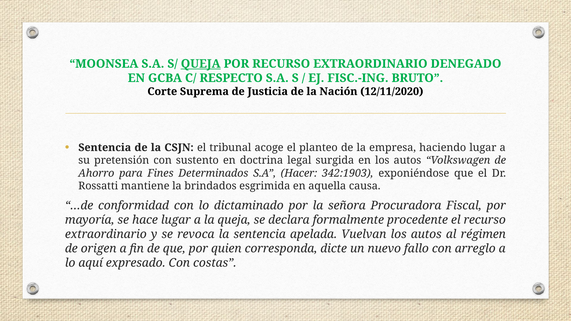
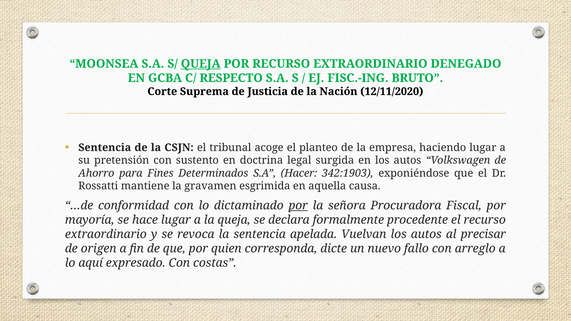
brindados: brindados -> gravamen
por at (298, 206) underline: none -> present
régimen: régimen -> precisar
